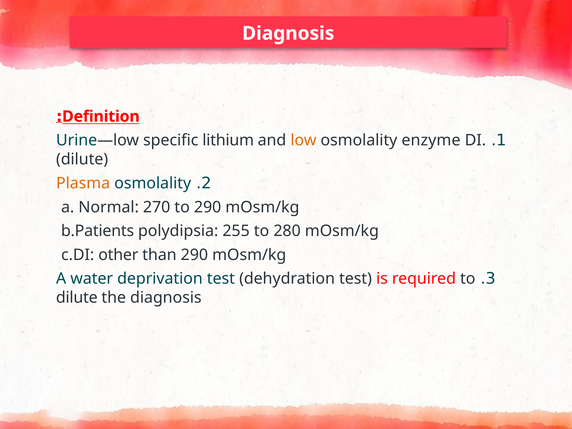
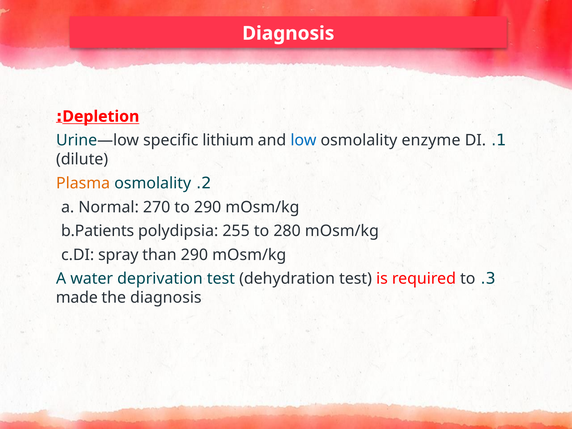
Definition: Definition -> Depletion
low colour: orange -> blue
other: other -> spray
dilute: dilute -> made
